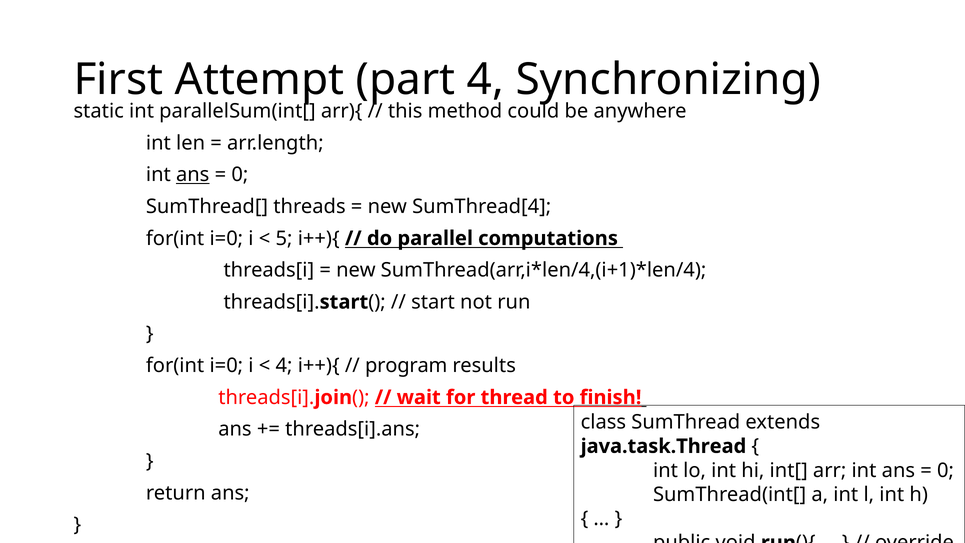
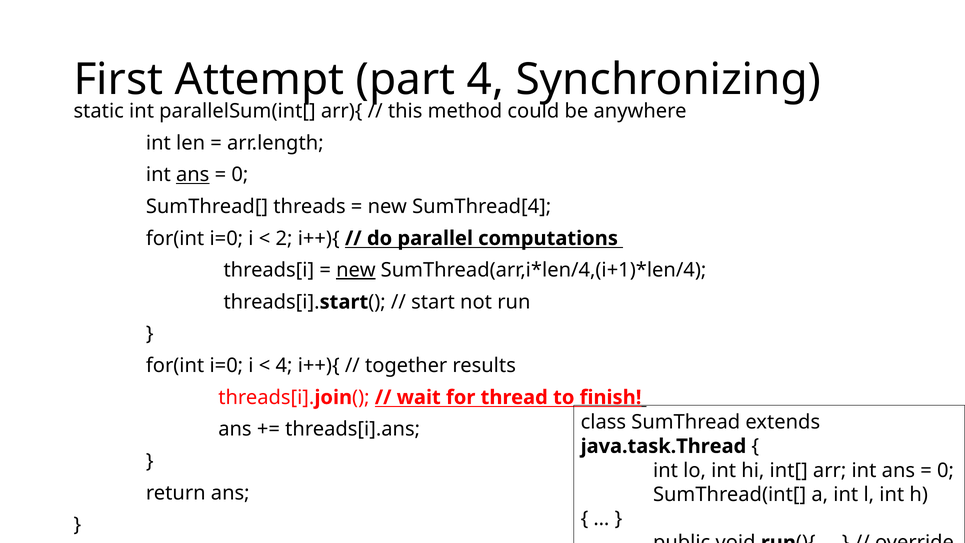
5: 5 -> 2
new at (356, 270) underline: none -> present
program: program -> together
